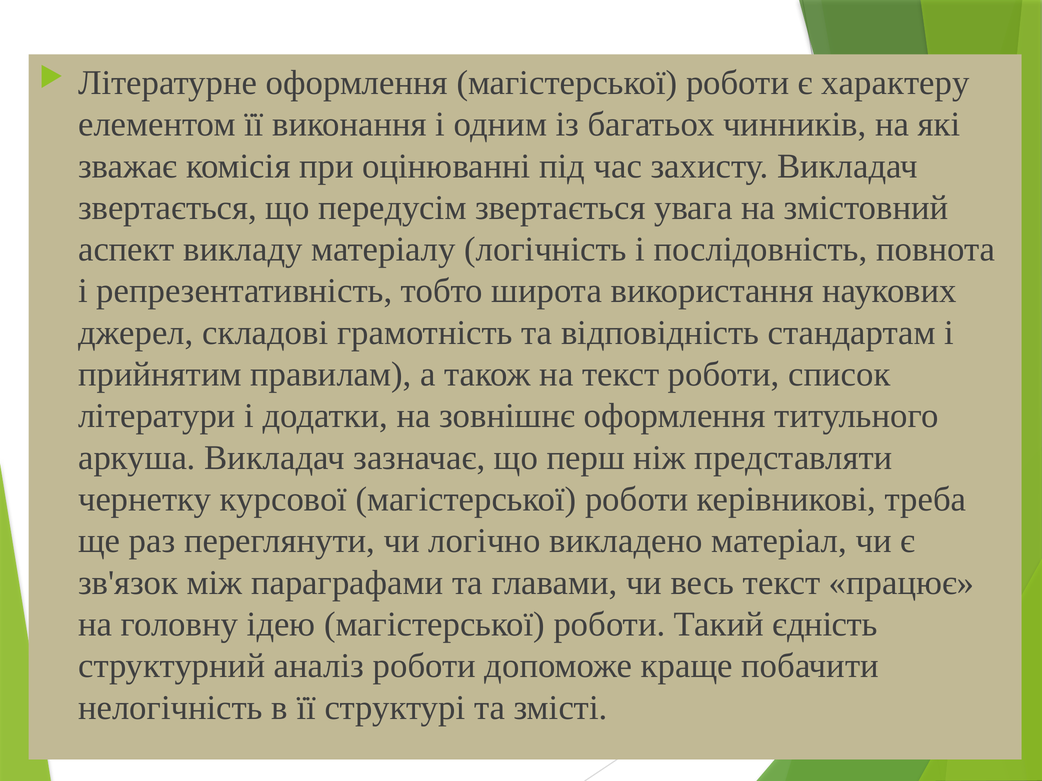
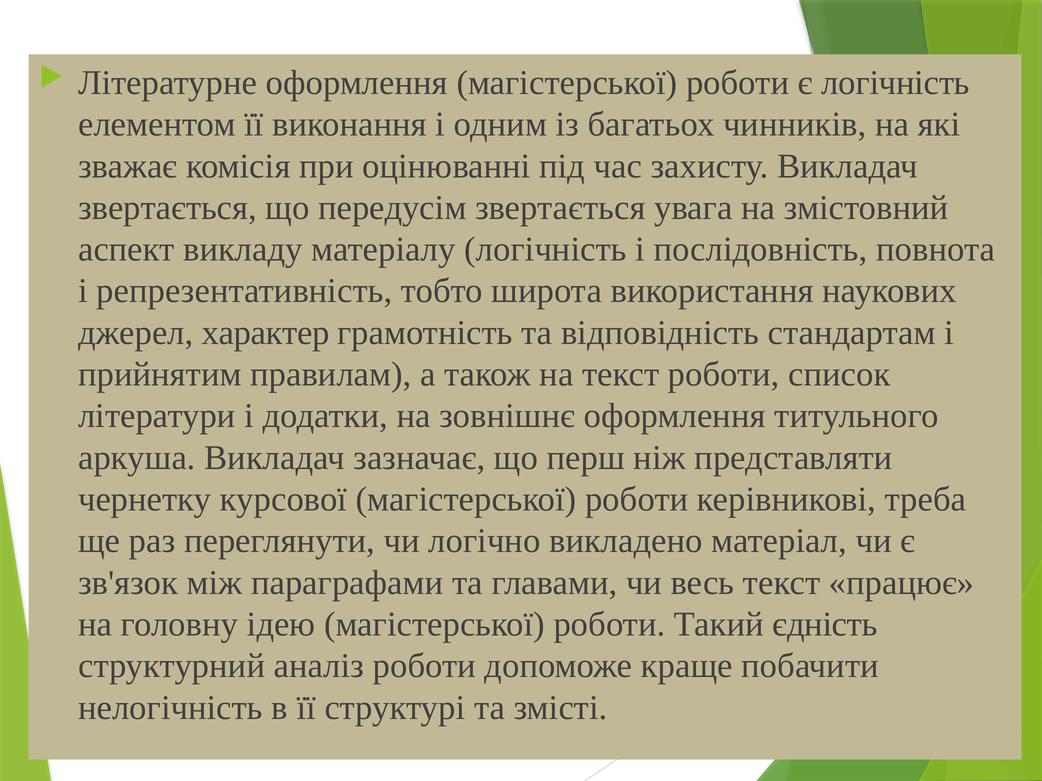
є характеру: характеру -> логічність
складові: складові -> характер
